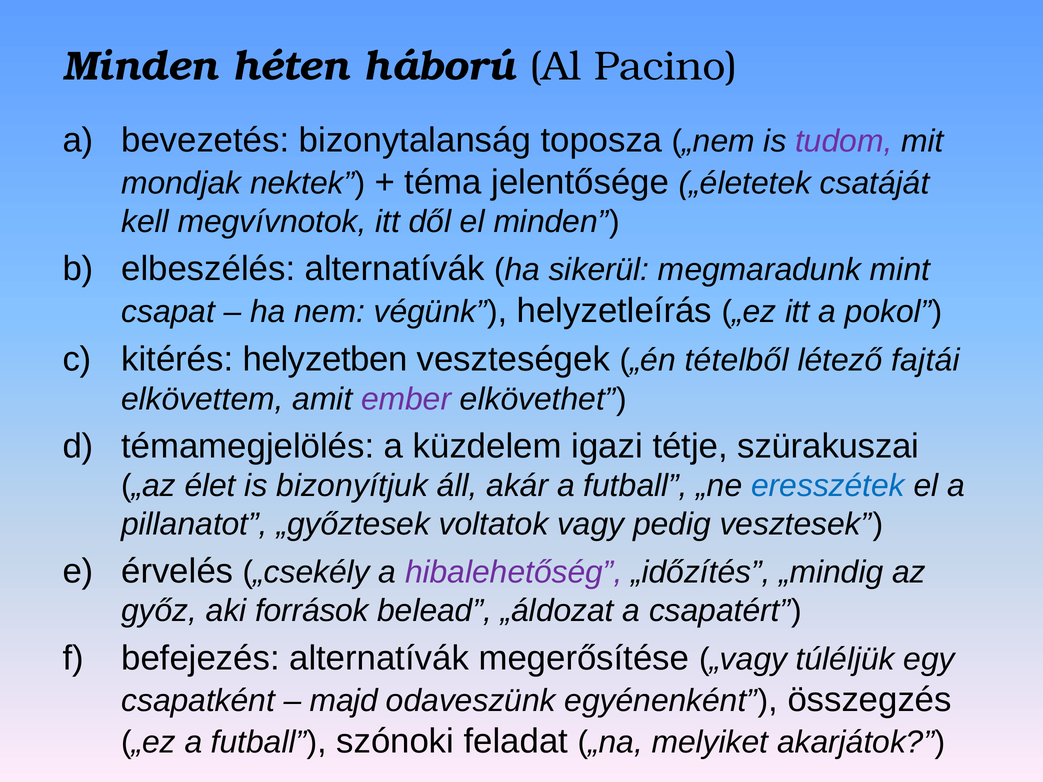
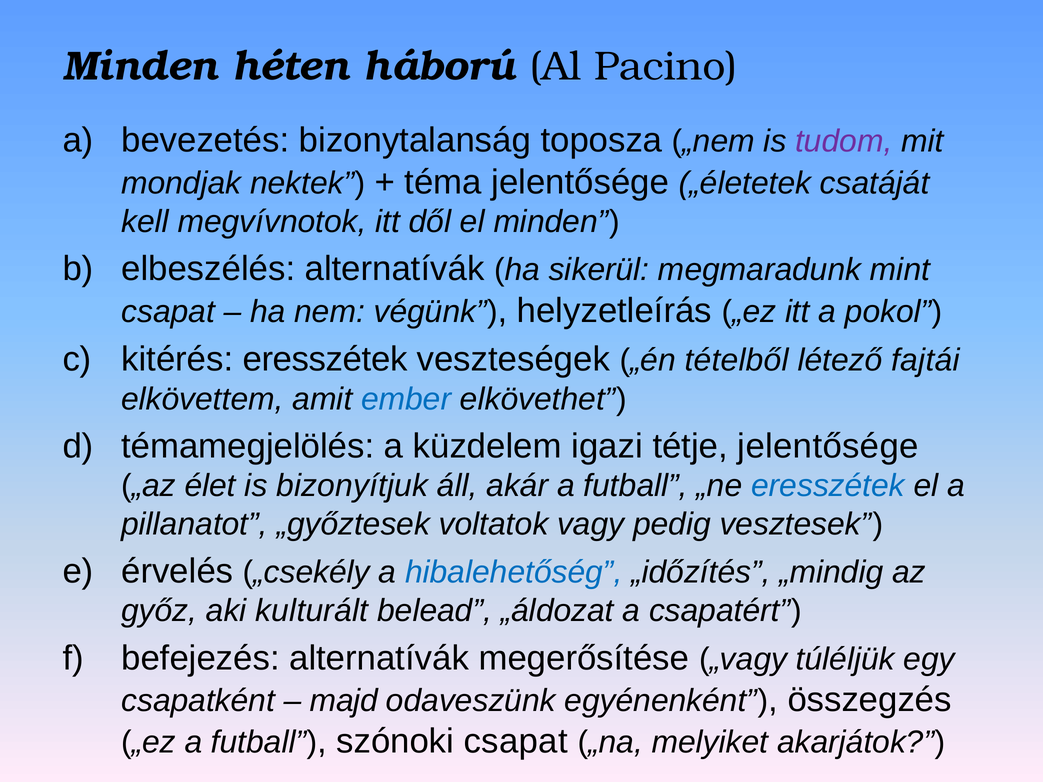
kitérés helyzetben: helyzetben -> eresszétek
ember colour: purple -> blue
tétje szürakuszai: szürakuszai -> jelentősége
hibalehetőség colour: purple -> blue
források: források -> kulturált
szónoki feladat: feladat -> csapat
